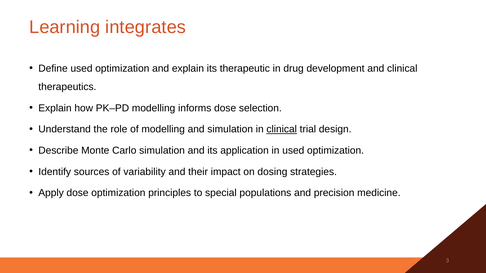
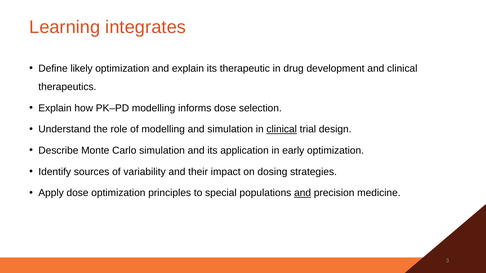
Define used: used -> likely
in used: used -> early
and at (303, 193) underline: none -> present
